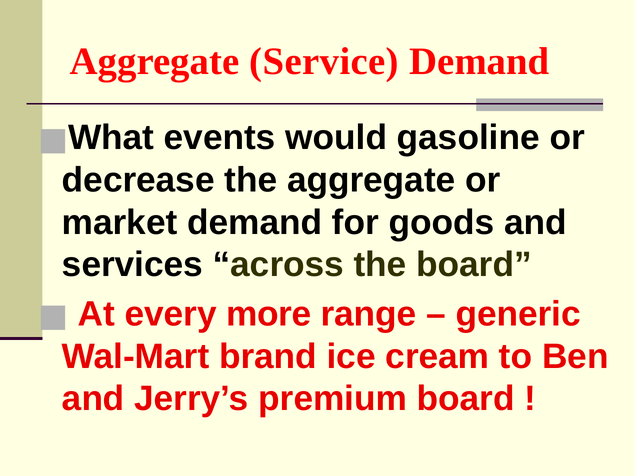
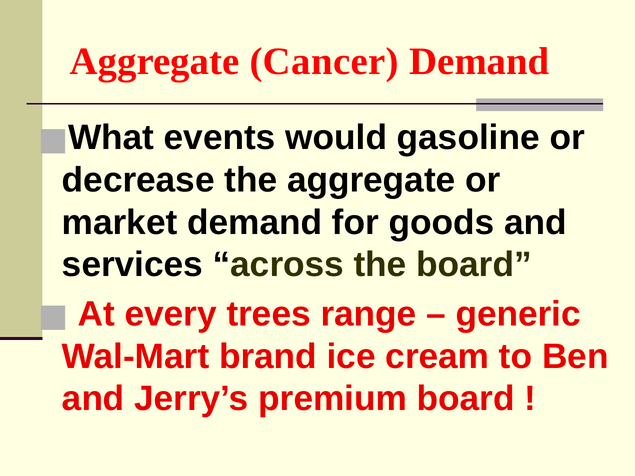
Service: Service -> Cancer
more: more -> trees
